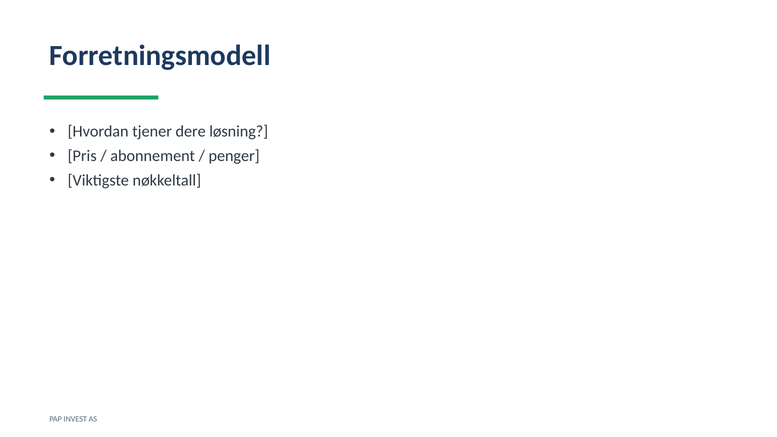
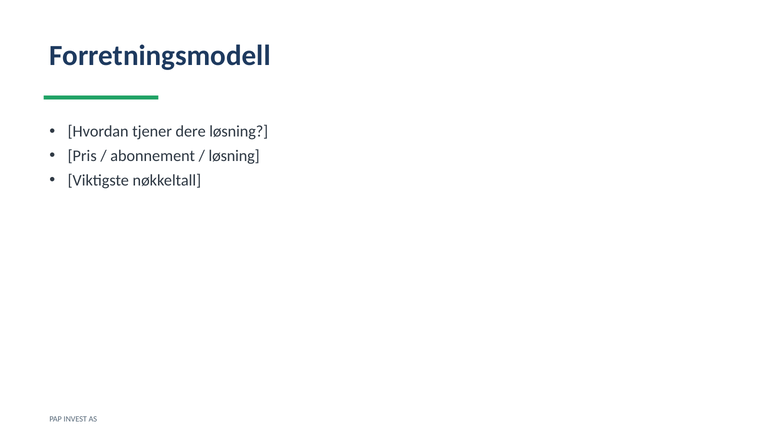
penger at (234, 156): penger -> løsning
